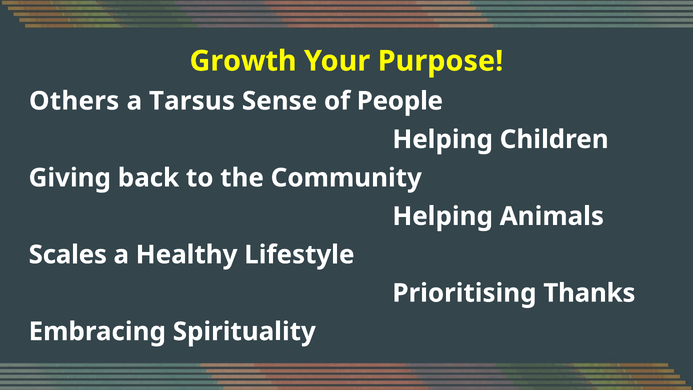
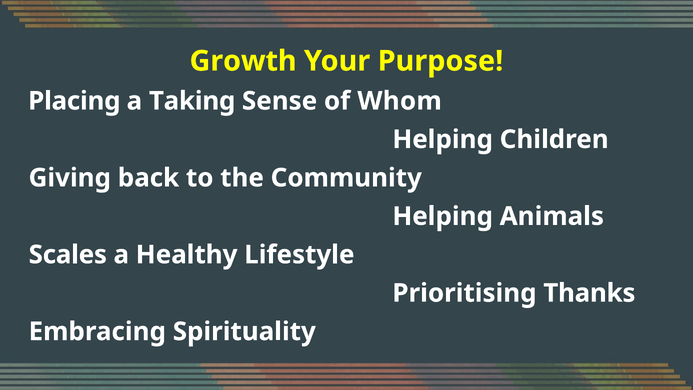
Others: Others -> Placing
Tarsus: Tarsus -> Taking
People: People -> Whom
